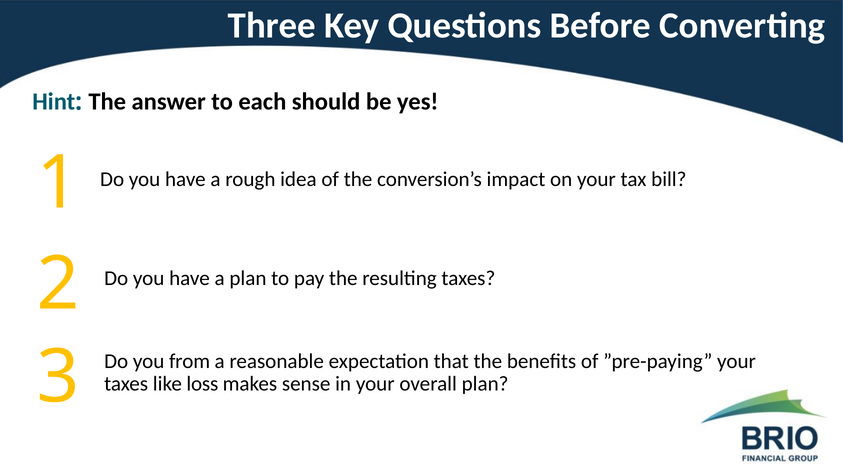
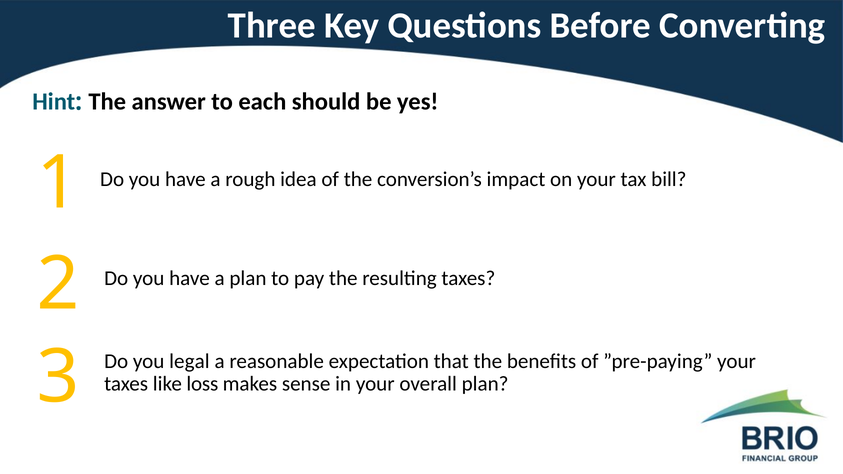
from: from -> legal
